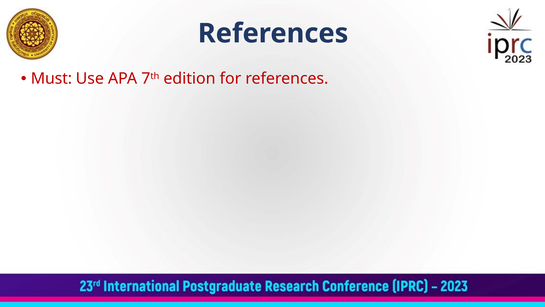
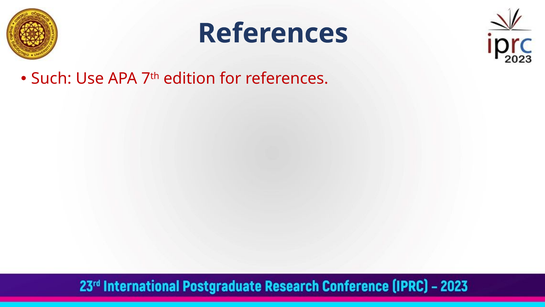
Must: Must -> Such
